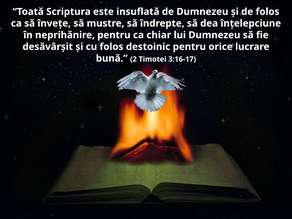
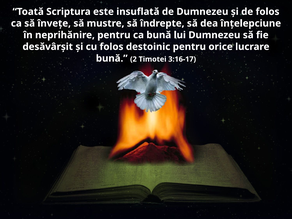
ca chiar: chiar -> bună
